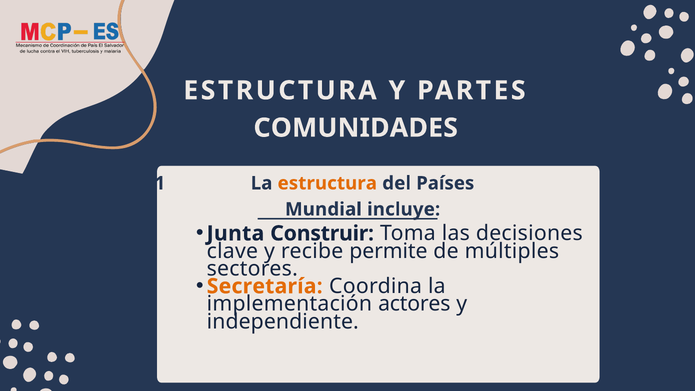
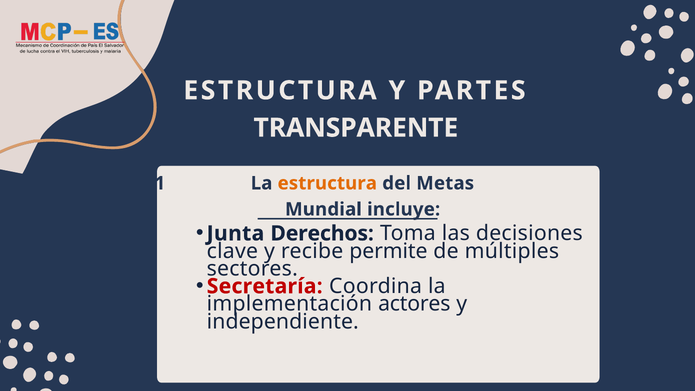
COMUNIDADES: COMUNIDADES -> TRANSPARENTE
Países: Países -> Metas
Construir: Construir -> Derechos
Secretaría colour: orange -> red
